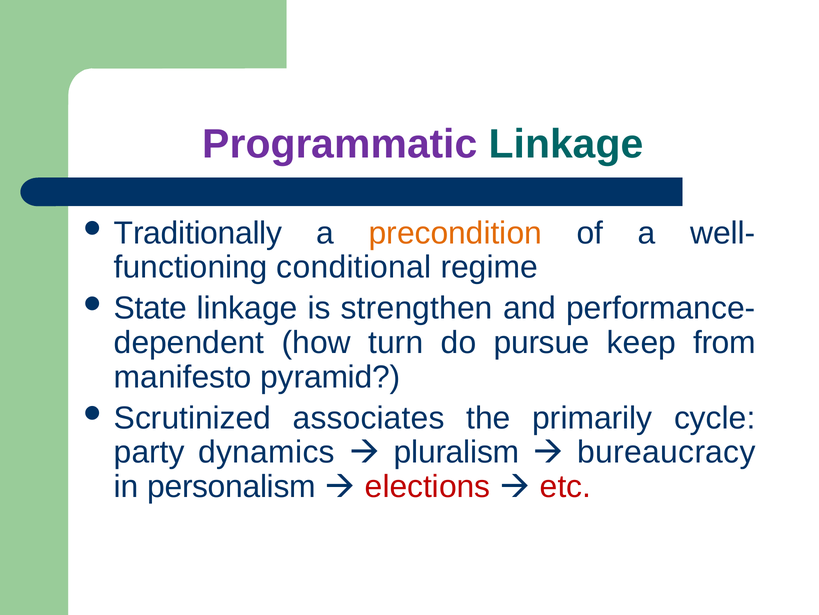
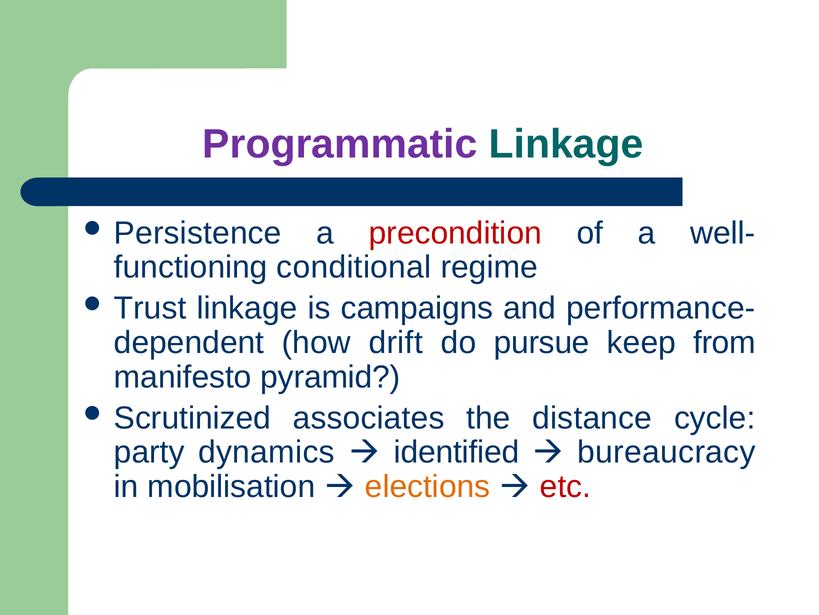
Traditionally: Traditionally -> Persistence
precondition colour: orange -> red
State: State -> Trust
strengthen: strengthen -> campaigns
turn: turn -> drift
primarily: primarily -> distance
pluralism: pluralism -> identified
personalism: personalism -> mobilisation
elections colour: red -> orange
